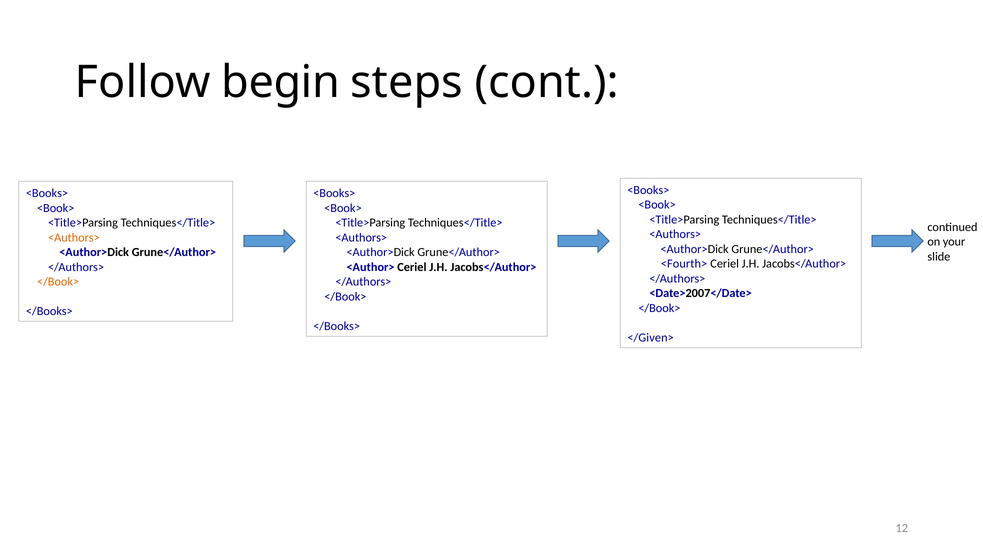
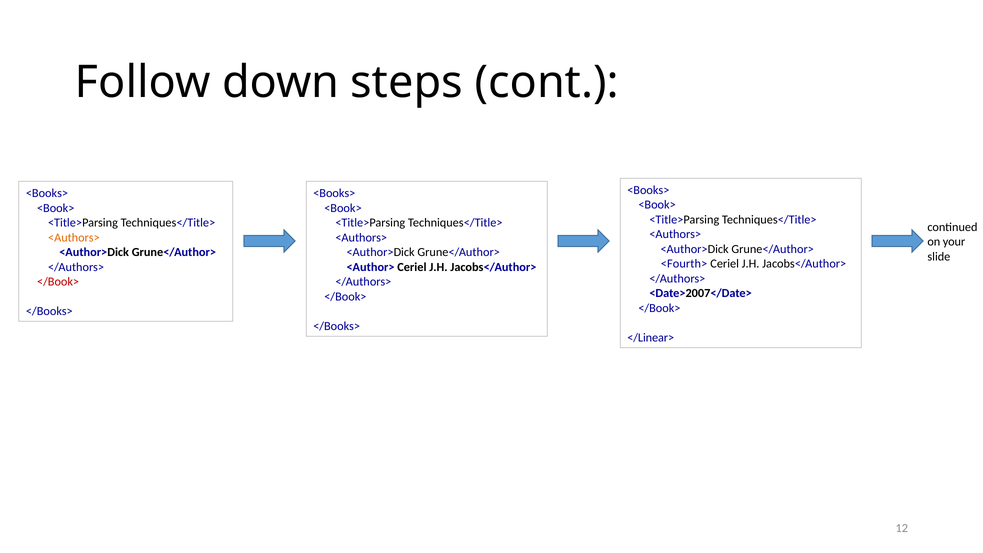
begin: begin -> down
</Book> at (58, 282) colour: orange -> red
</Given>: </Given> -> </Linear>
